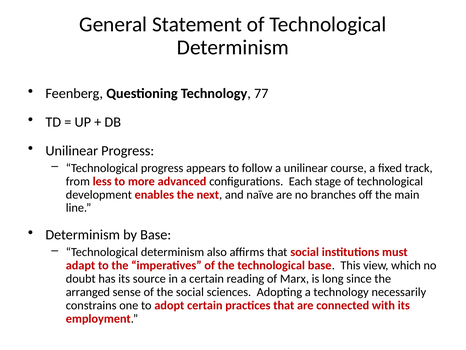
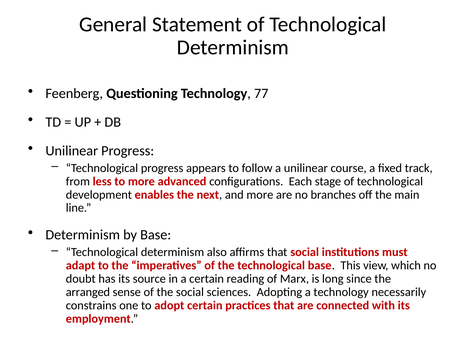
and naïve: naïve -> more
